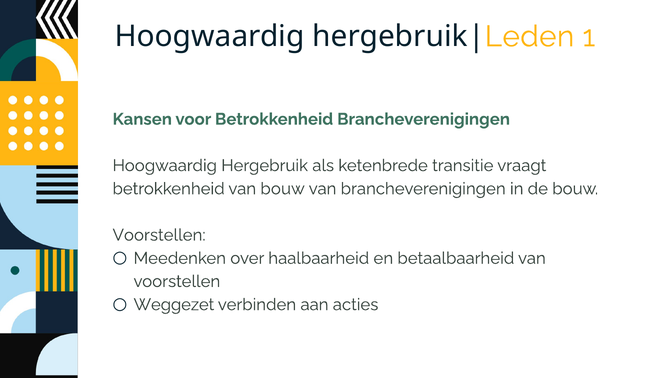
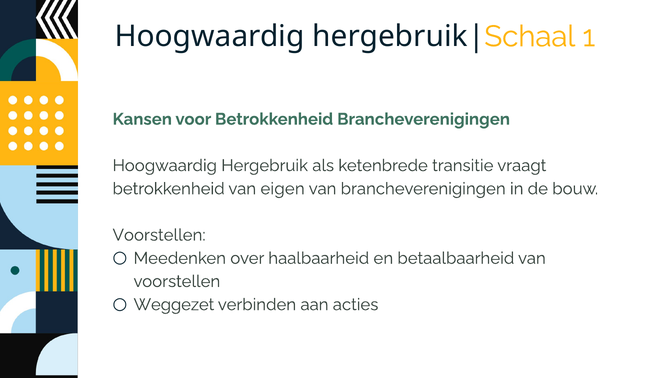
Leden: Leden -> Schaal
van bouw: bouw -> eigen
